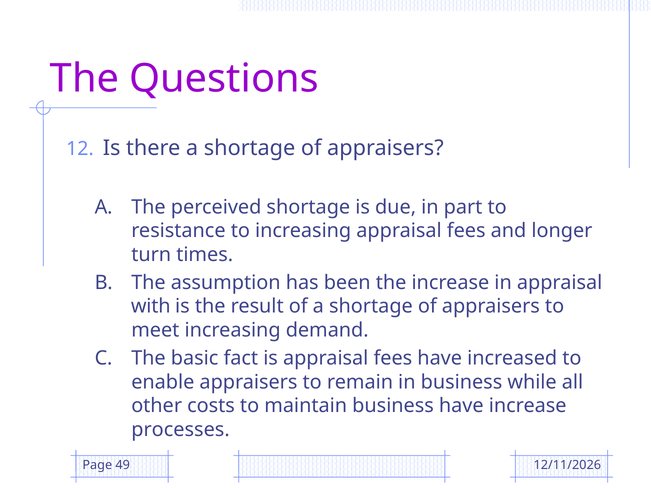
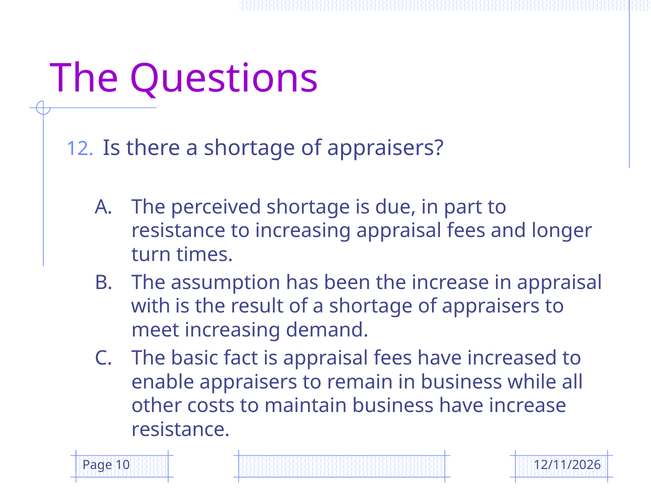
processes at (180, 430): processes -> resistance
49: 49 -> 10
